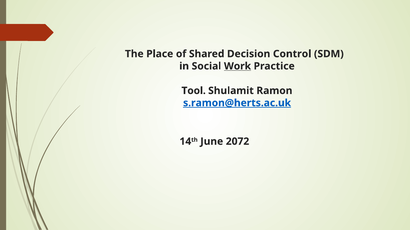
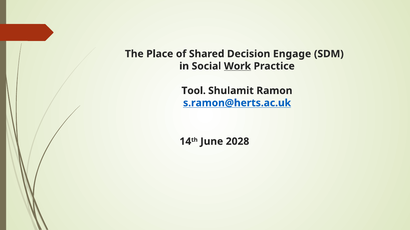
Control: Control -> Engage
s.ramon@herts.ac.uk underline: present -> none
2072: 2072 -> 2028
